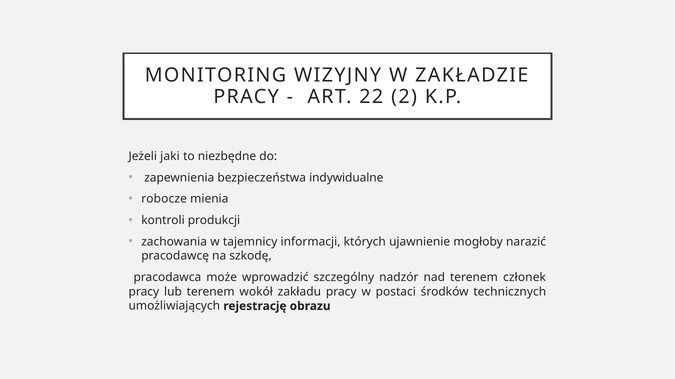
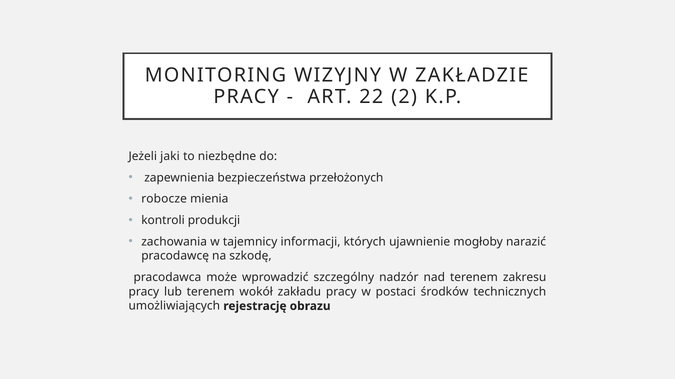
indywidualne: indywidualne -> przełożonych
członek: członek -> zakresu
